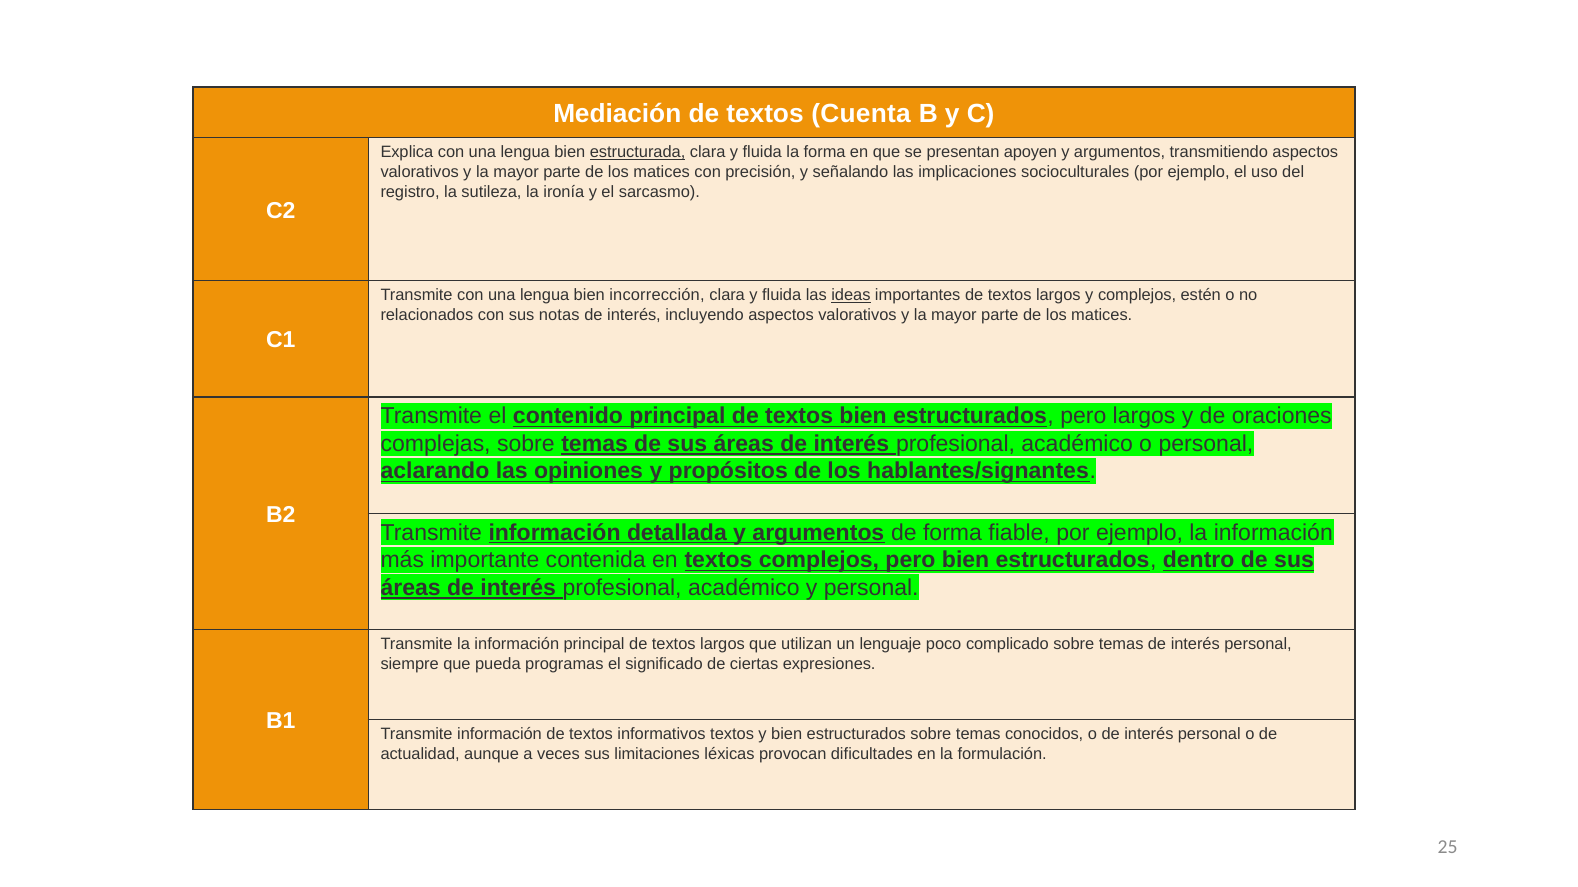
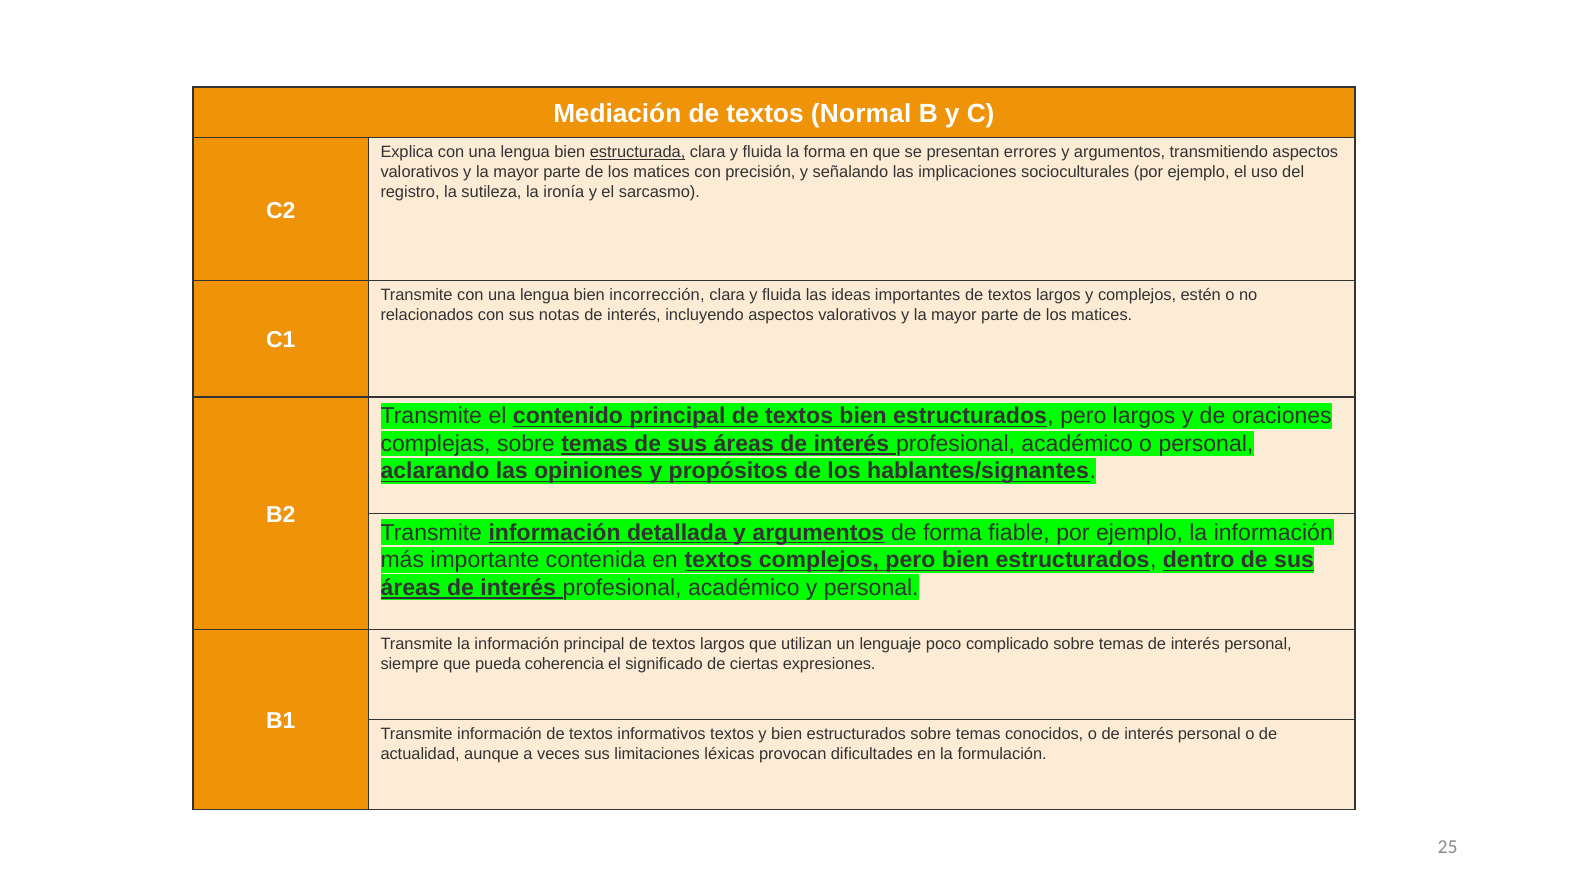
Cuenta: Cuenta -> Normal
apoyen: apoyen -> errores
ideas underline: present -> none
programas: programas -> coherencia
